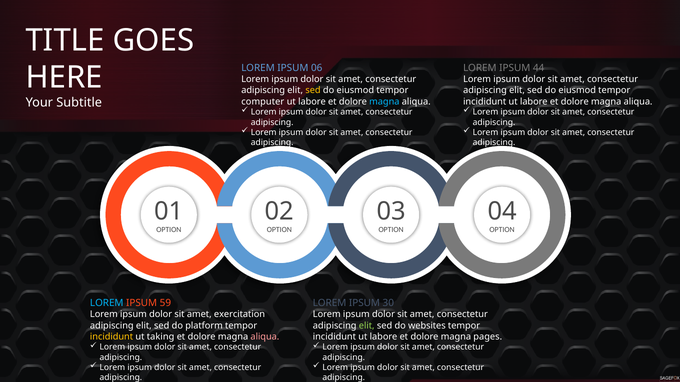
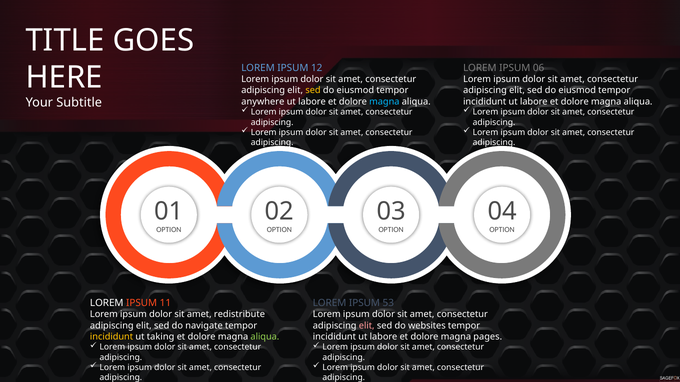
06: 06 -> 12
44: 44 -> 06
computer: computer -> anywhere
LOREM at (107, 303) colour: light blue -> white
59: 59 -> 11
30: 30 -> 53
exercitation: exercitation -> redistribute
platform: platform -> navigate
elit at (367, 326) colour: light green -> pink
aliqua at (265, 337) colour: pink -> light green
